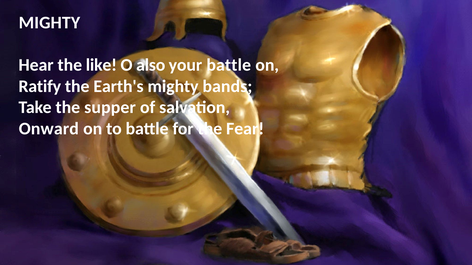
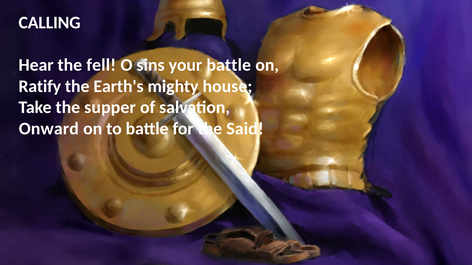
MIGHTY at (49, 23): MIGHTY -> CALLING
like: like -> fell
also: also -> sins
bands: bands -> house
Fear: Fear -> Said
